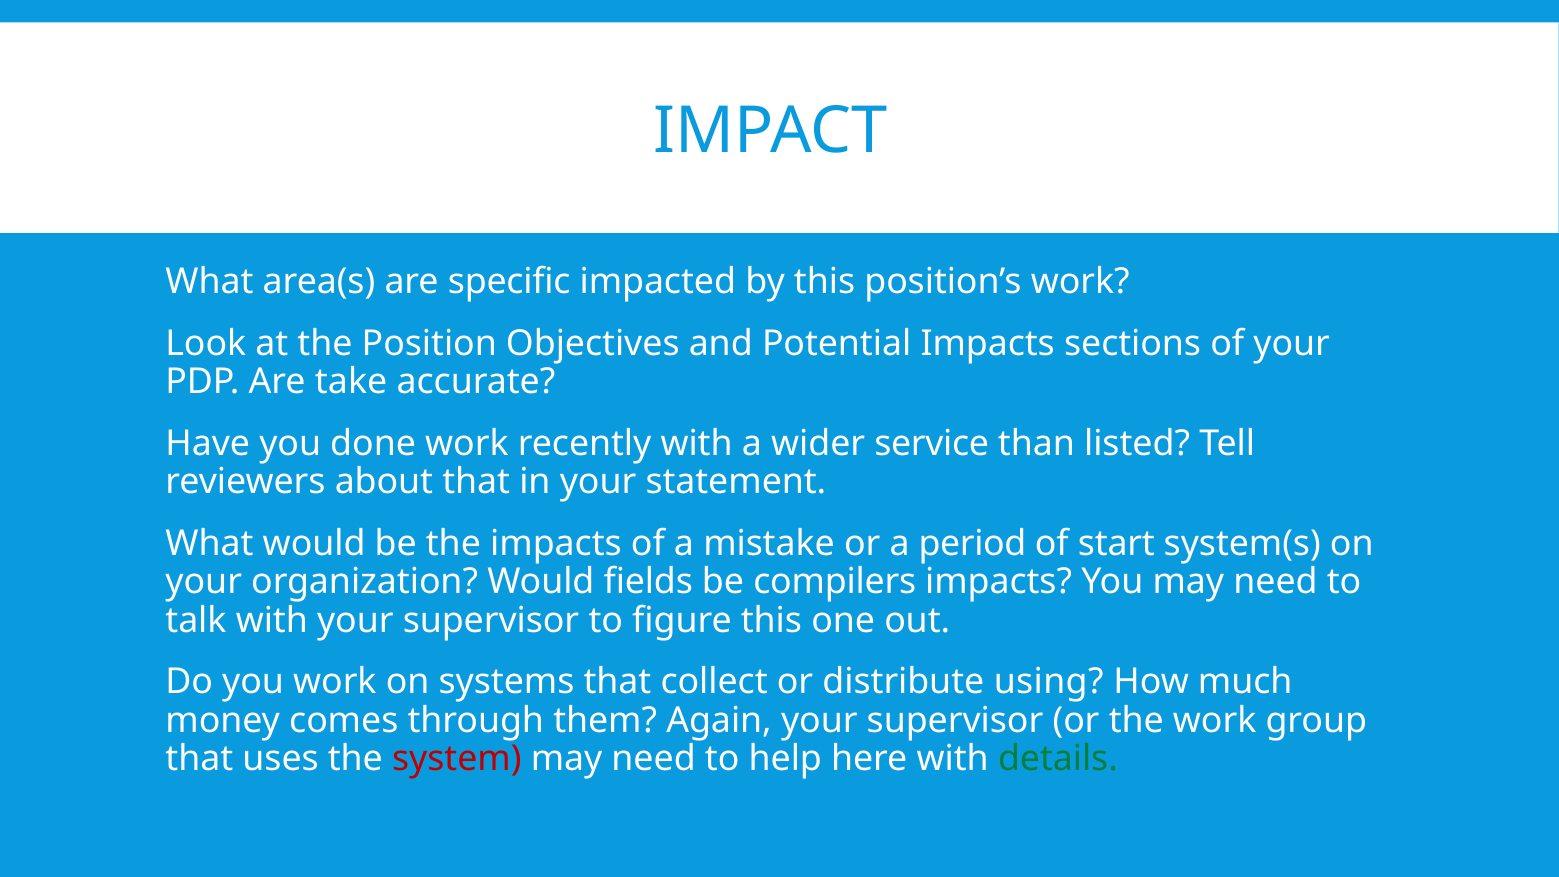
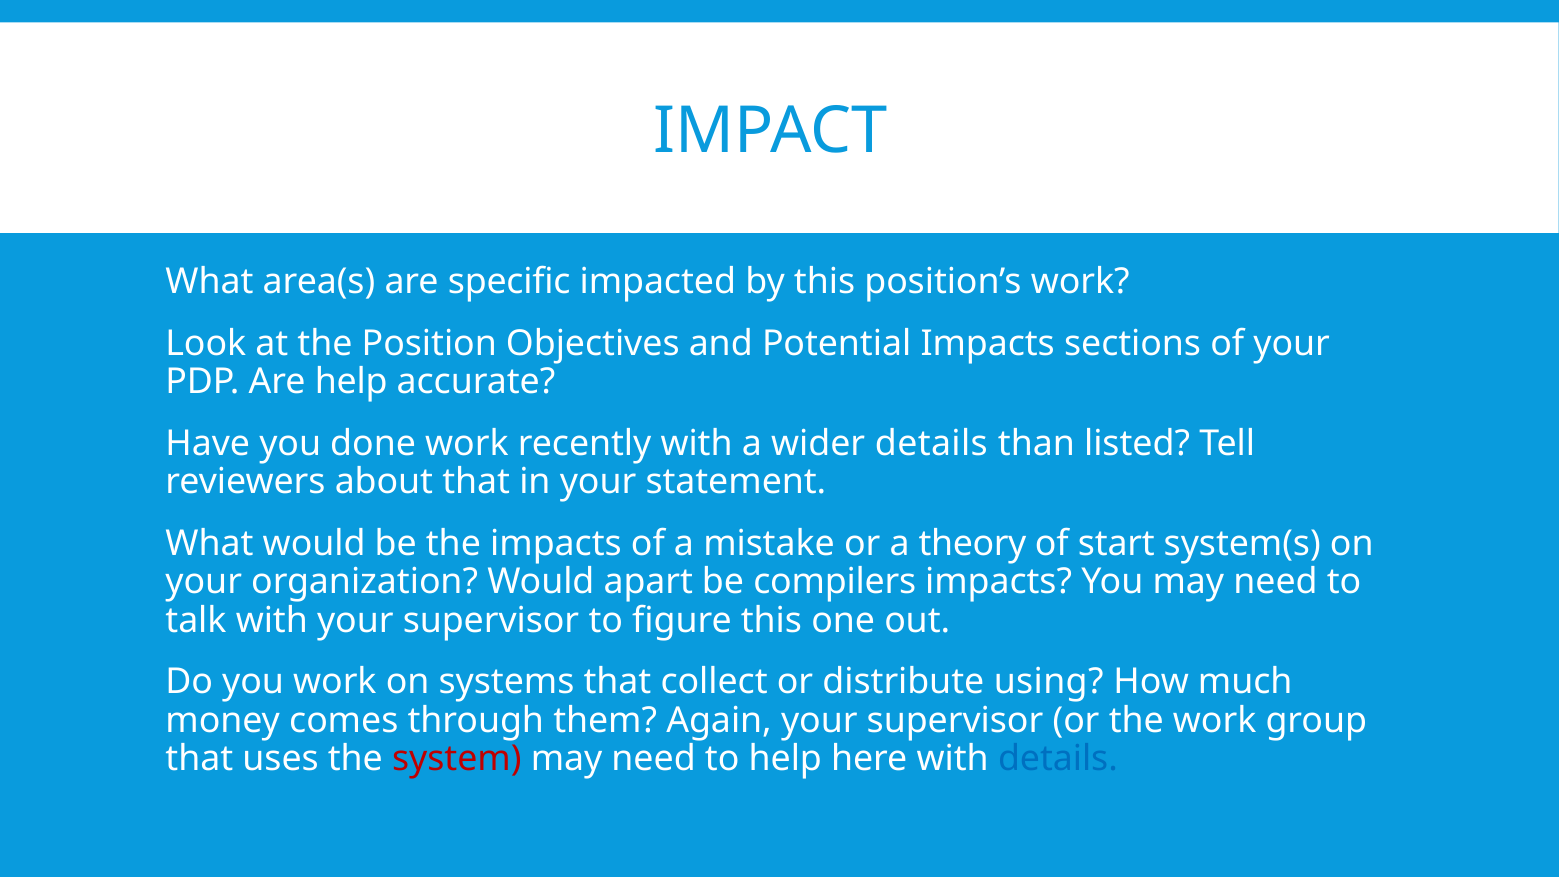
Are take: take -> help
wider service: service -> details
period: period -> theory
fields: fields -> apart
details at (1058, 759) colour: green -> blue
